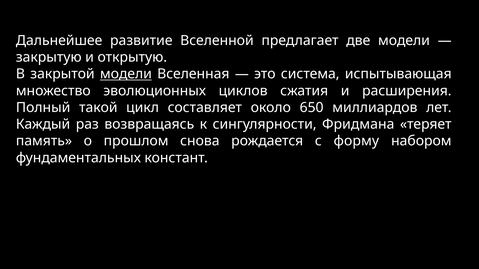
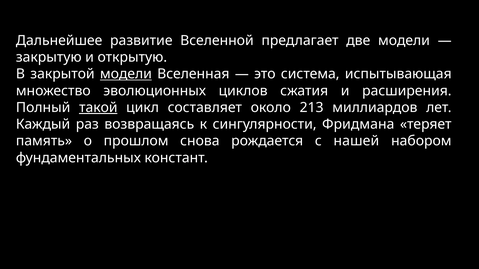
такой underline: none -> present
650: 650 -> 213
форму: форму -> нашей
